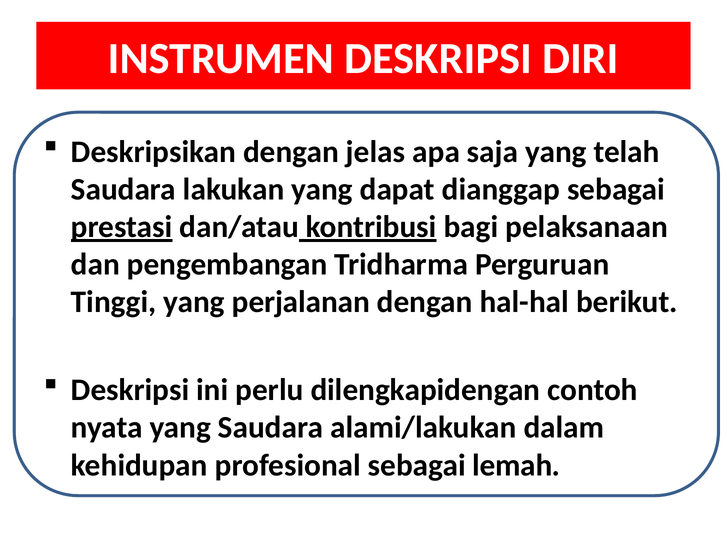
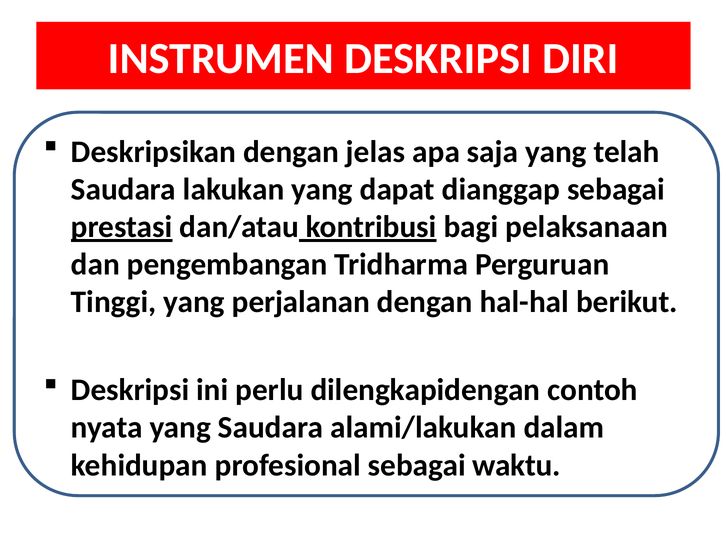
lemah: lemah -> waktu
